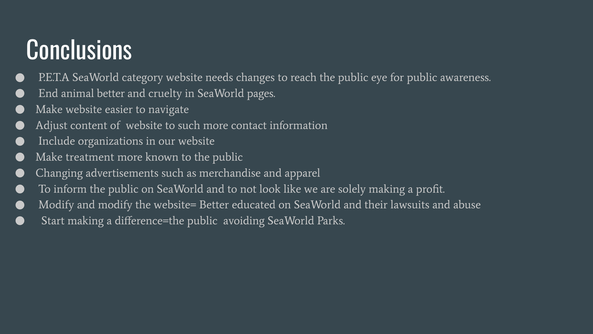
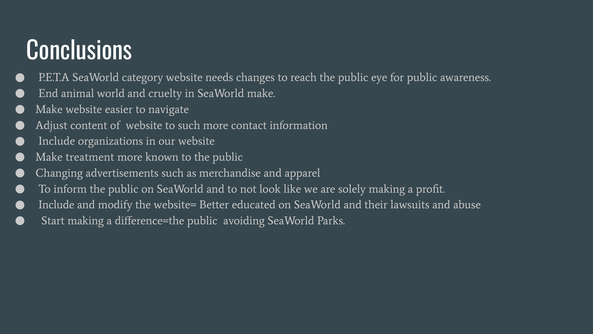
animal better: better -> world
SeaWorld pages: pages -> make
Modify at (56, 205): Modify -> Include
